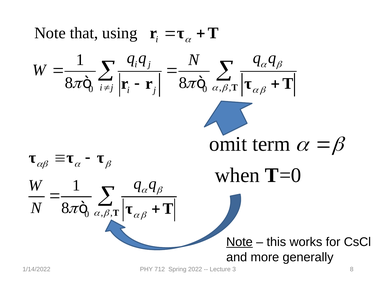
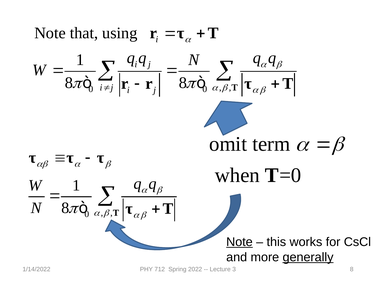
generally underline: none -> present
